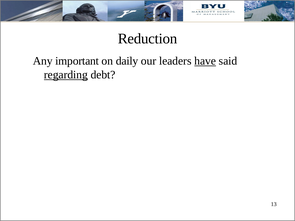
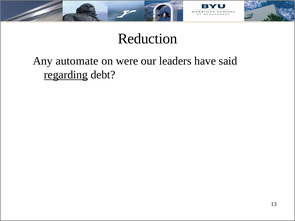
important: important -> automate
daily: daily -> were
have underline: present -> none
